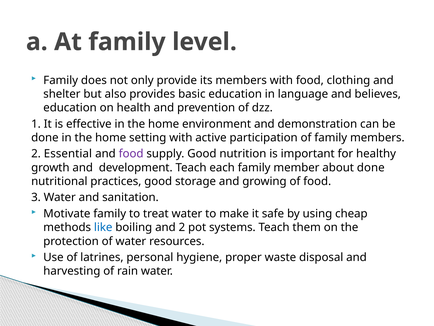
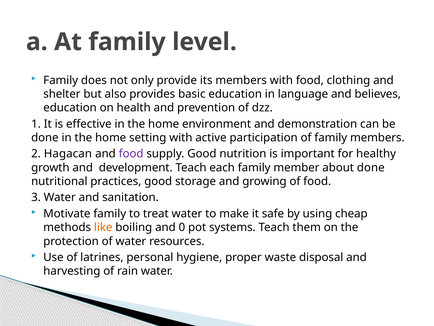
Essential: Essential -> Hagacan
like colour: blue -> orange
and 2: 2 -> 0
